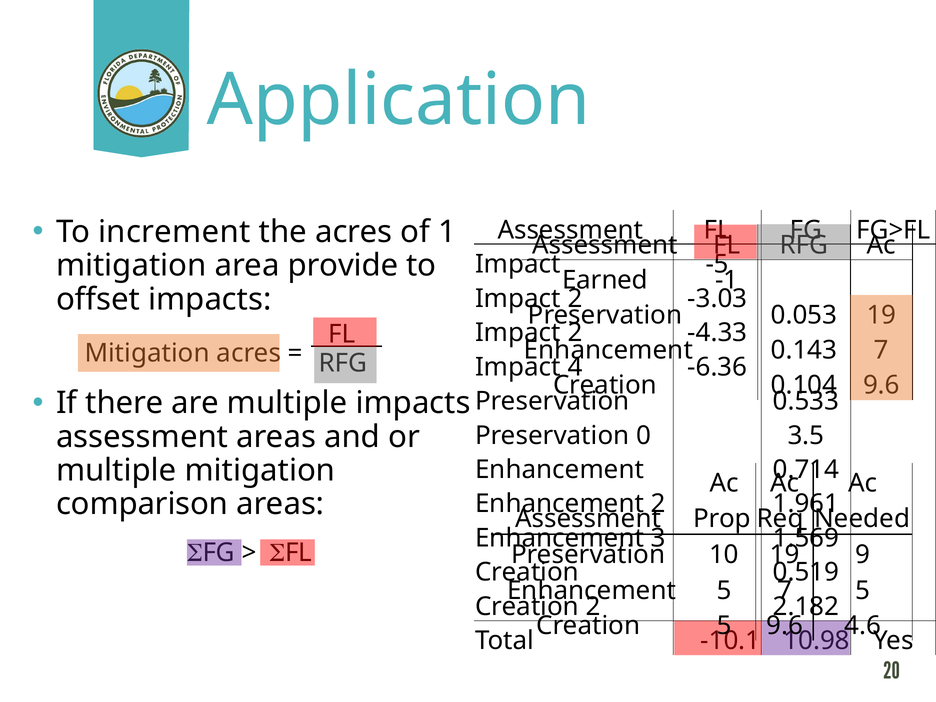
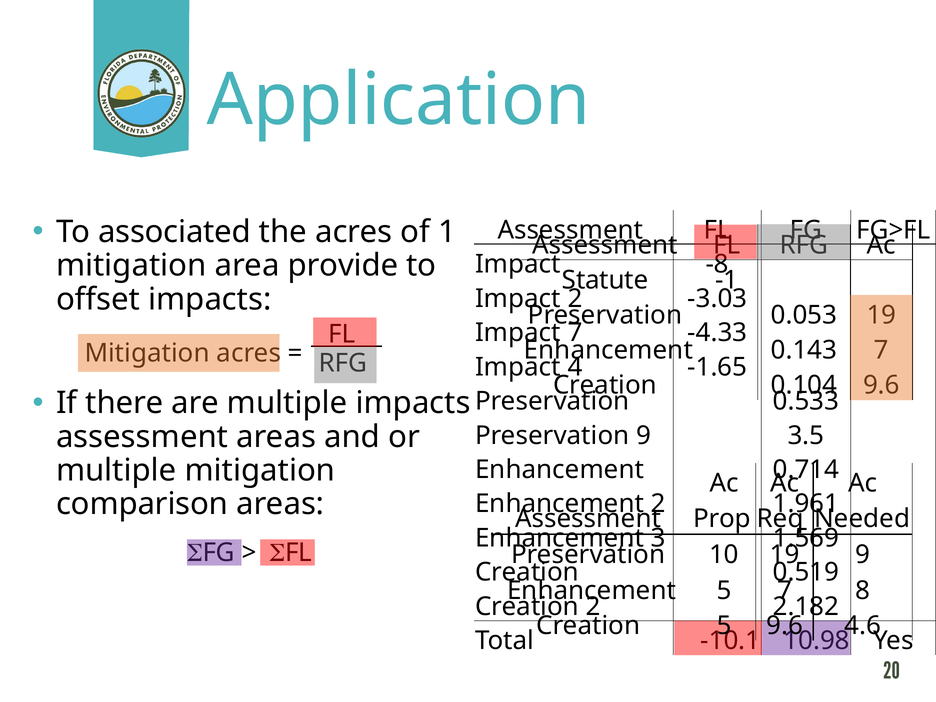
increment: increment -> associated
-5: -5 -> -8
Earned: Earned -> Statute
2 at (575, 333): 2 -> 7
-6.36: -6.36 -> -1.65
Preservation 0: 0 -> 9
5 at (863, 591): 5 -> 8
